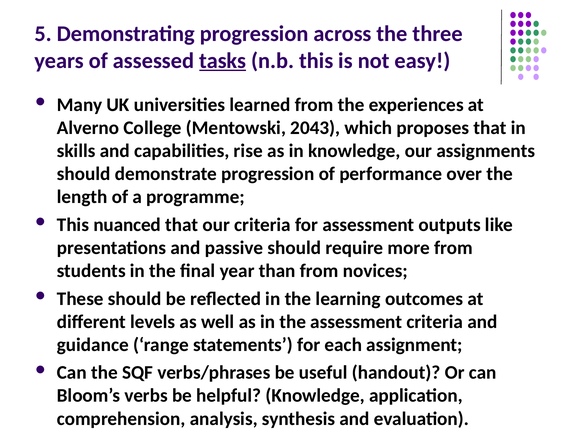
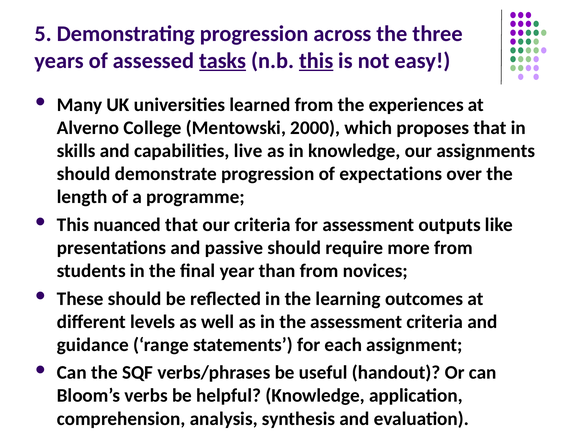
this at (316, 61) underline: none -> present
2043: 2043 -> 2000
rise: rise -> live
performance: performance -> expectations
